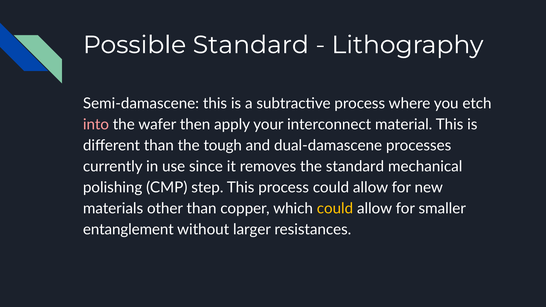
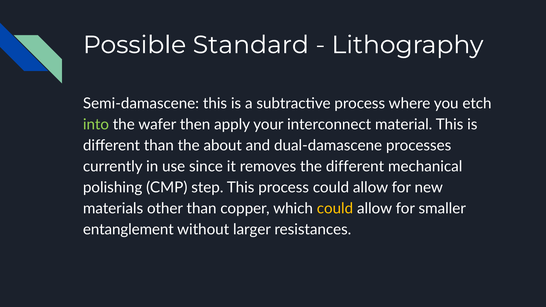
into colour: pink -> light green
tough: tough -> about
the standard: standard -> different
